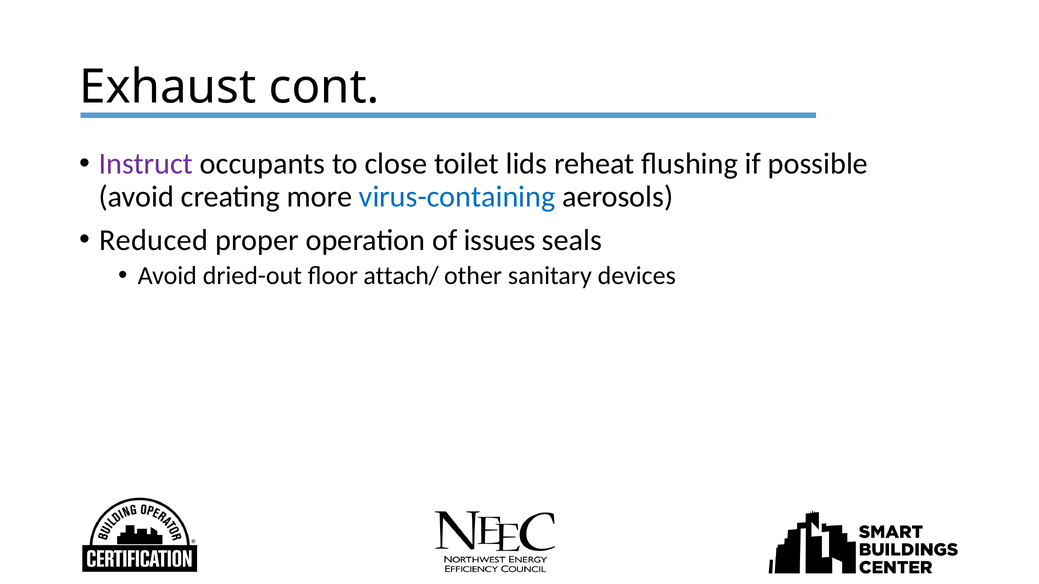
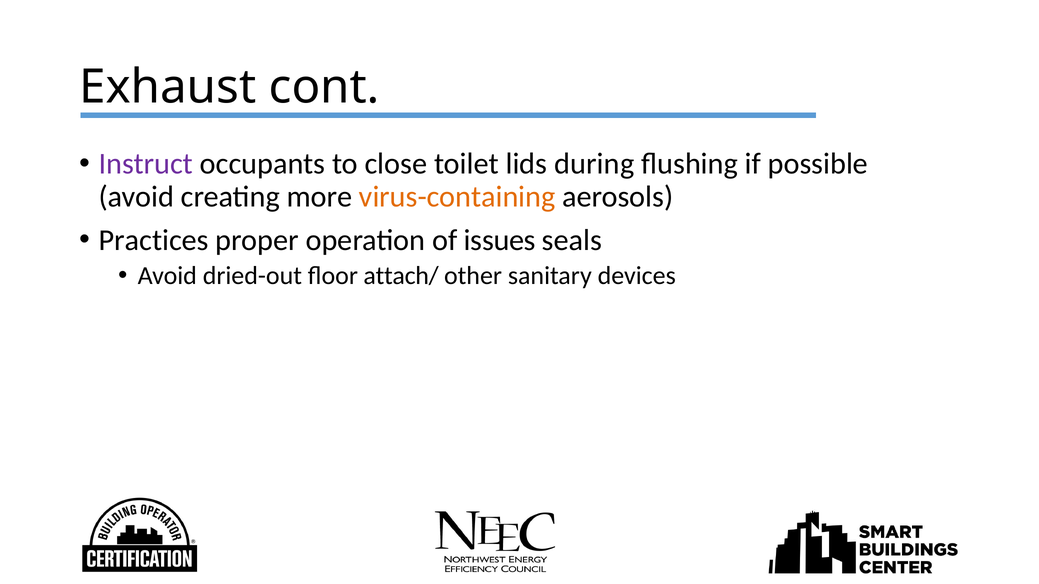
reheat: reheat -> during
virus-containing colour: blue -> orange
Reduced: Reduced -> Practices
